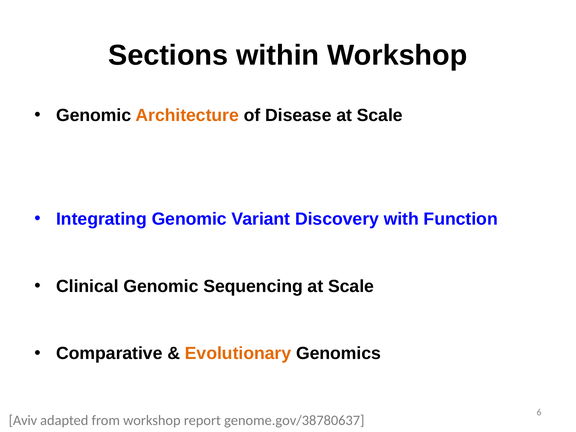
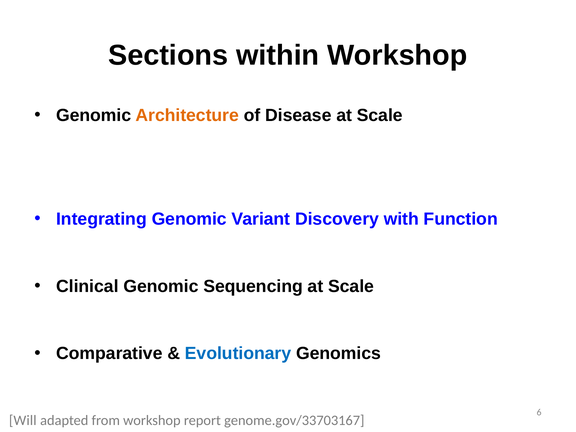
Evolutionary colour: orange -> blue
Aviv at (23, 420): Aviv -> Will
genome.gov/38780637: genome.gov/38780637 -> genome.gov/33703167
